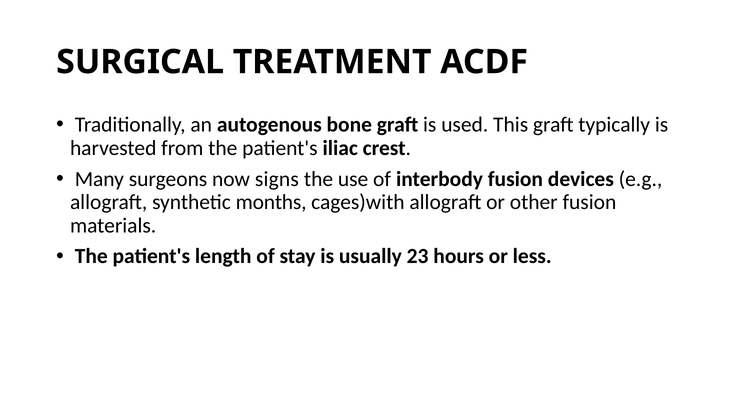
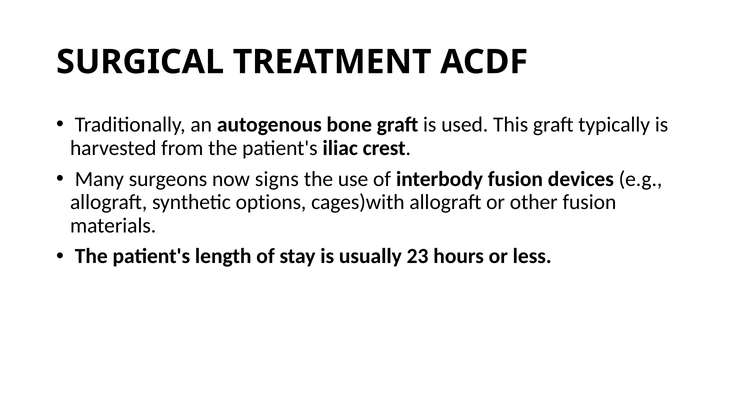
months: months -> options
